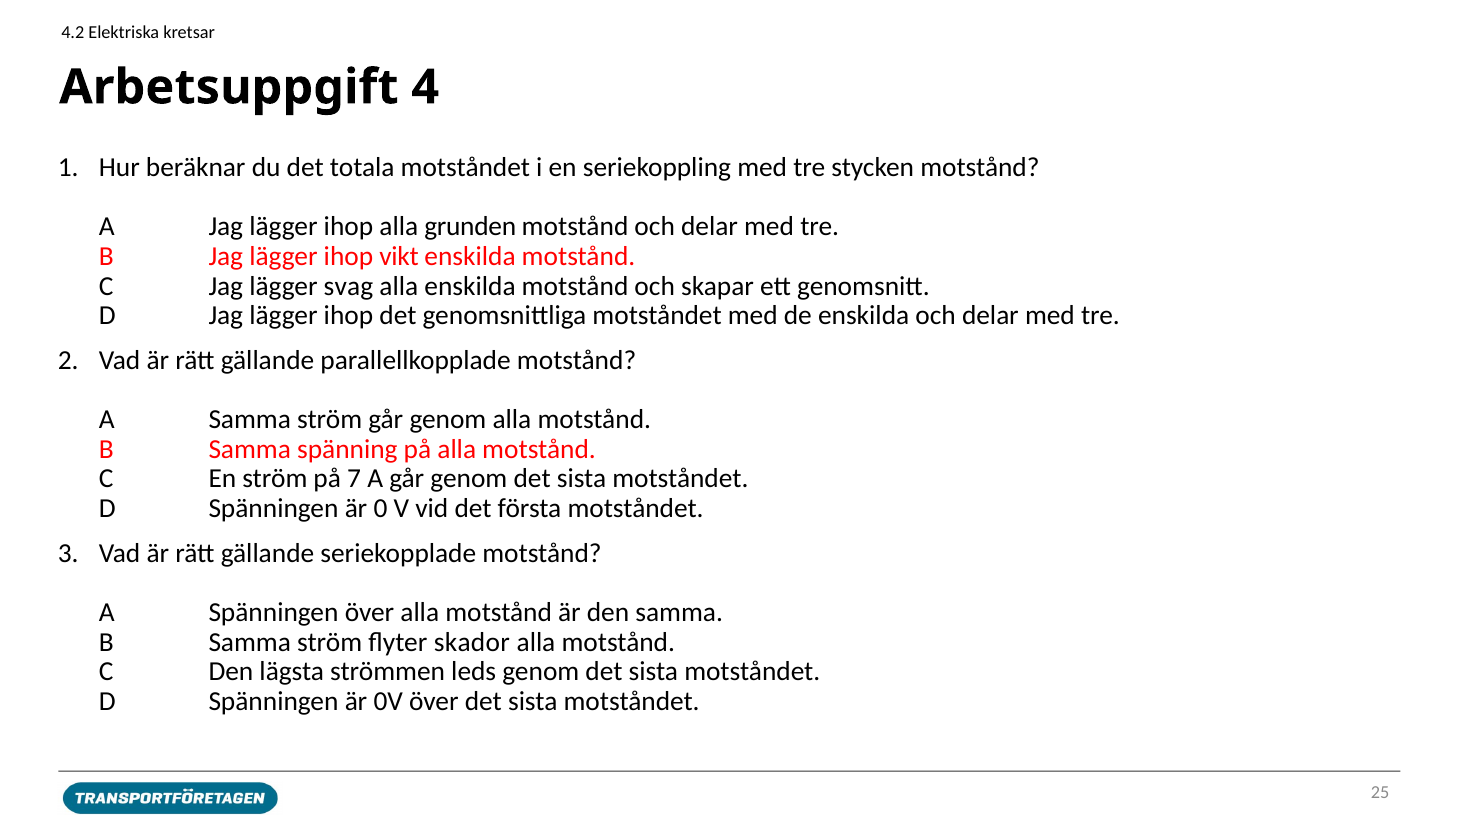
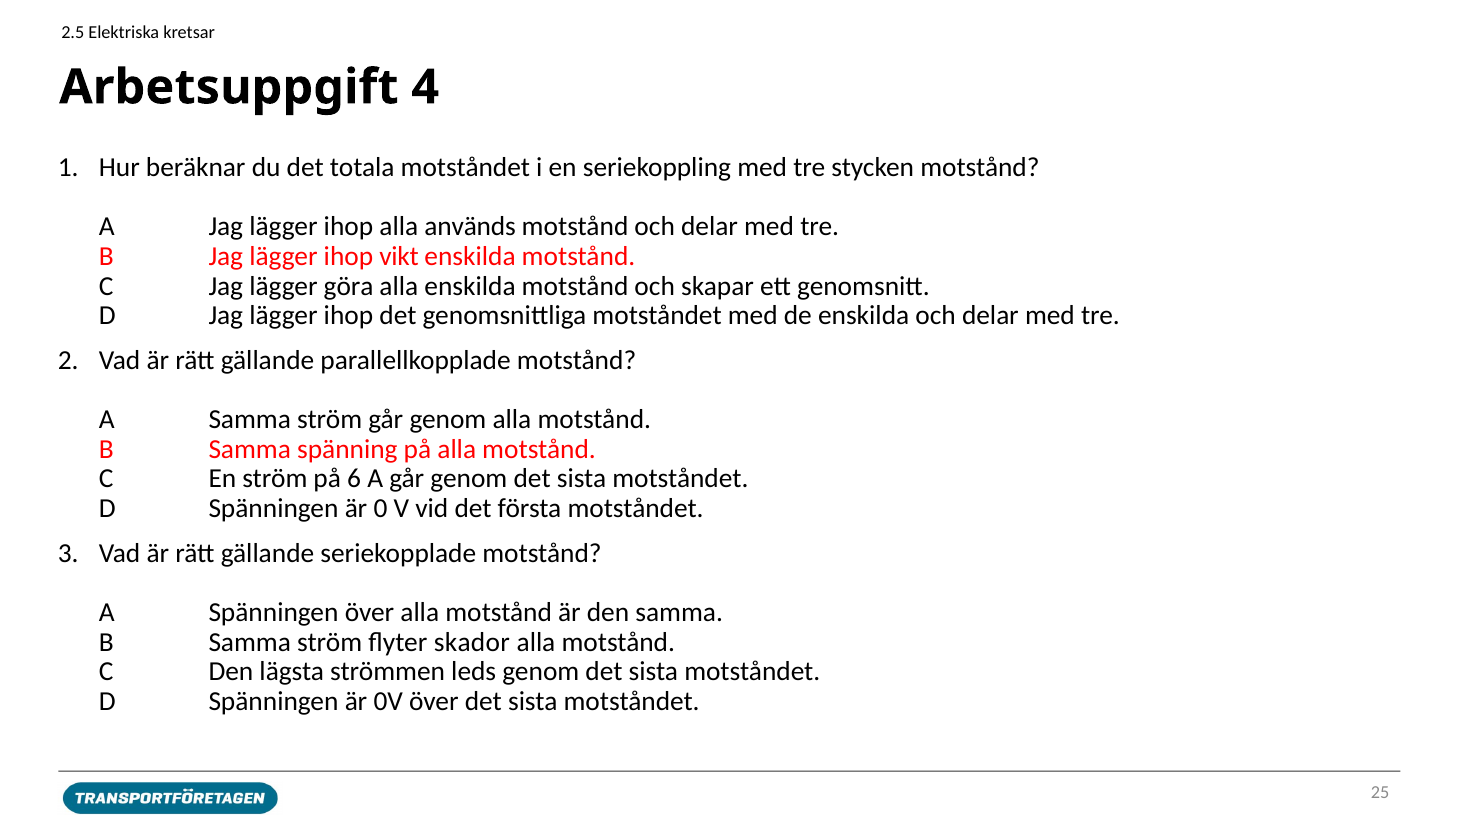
4.2: 4.2 -> 2.5
grunden: grunden -> används
svag: svag -> göra
7: 7 -> 6
